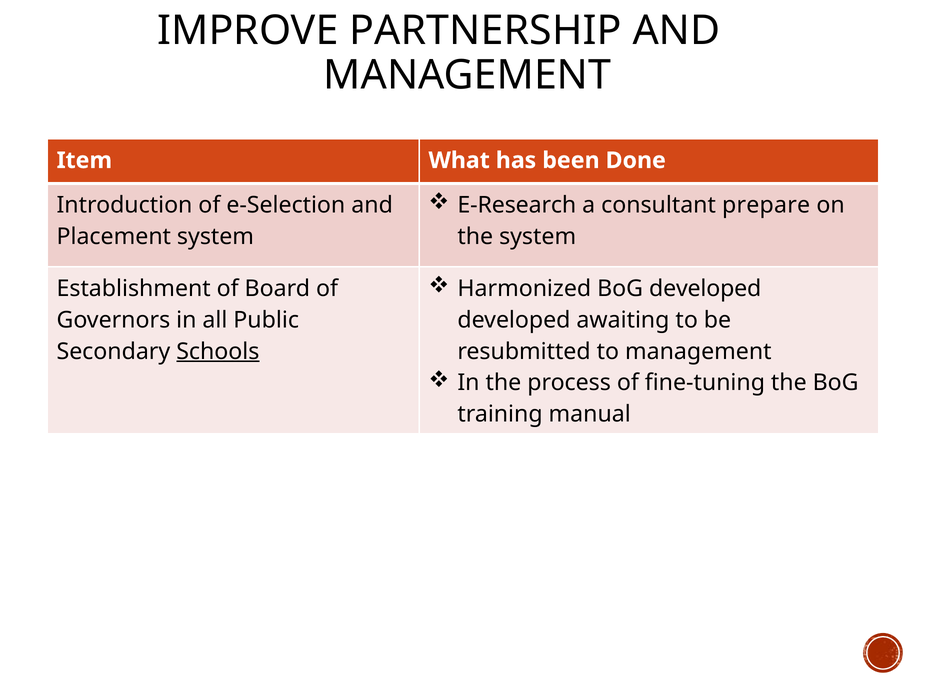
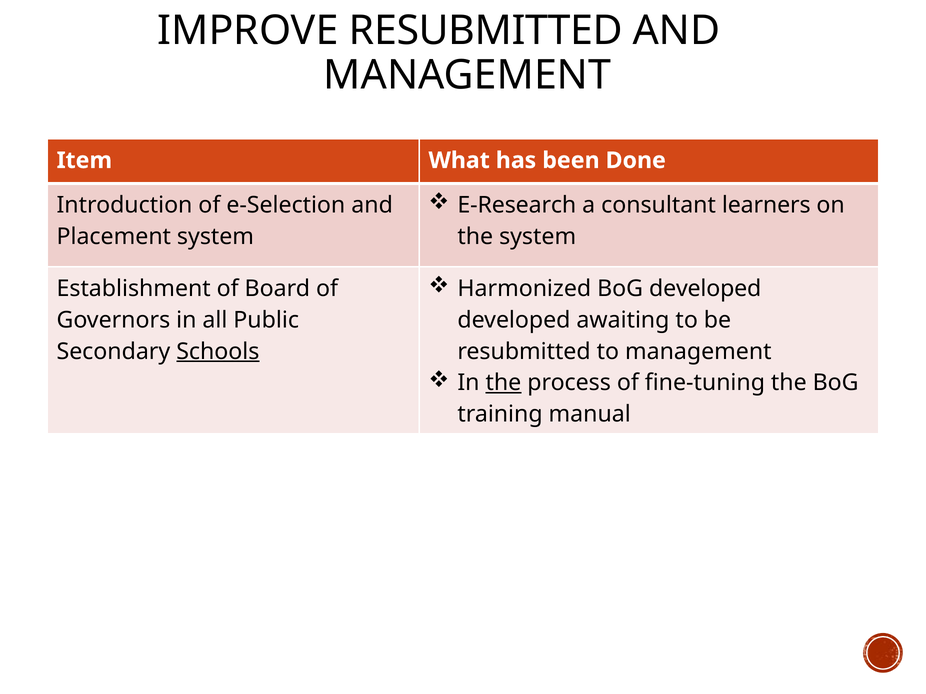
IMPROVE PARTNERSHIP: PARTNERSHIP -> RESUBMITTED
prepare: prepare -> learners
the at (503, 383) underline: none -> present
